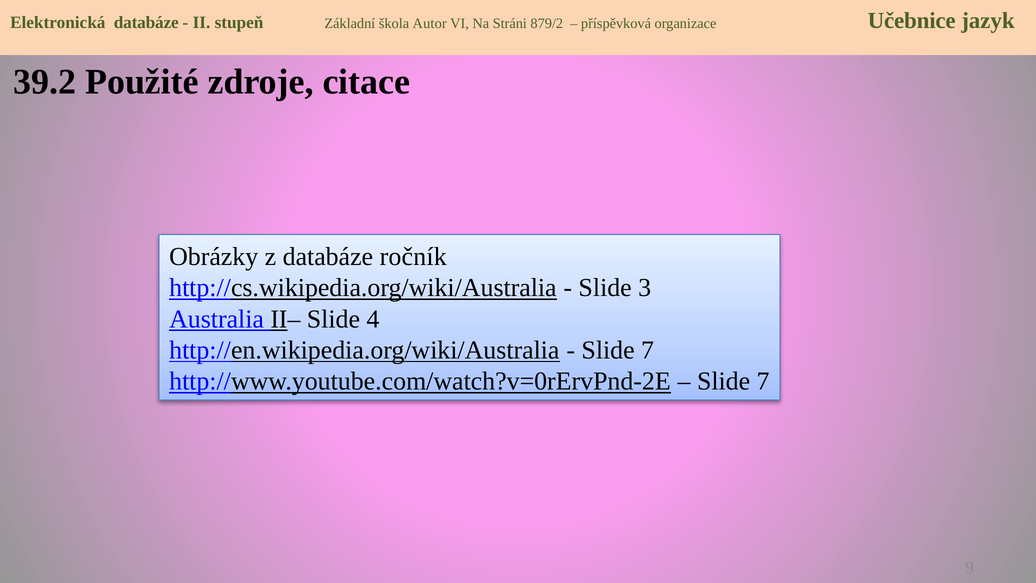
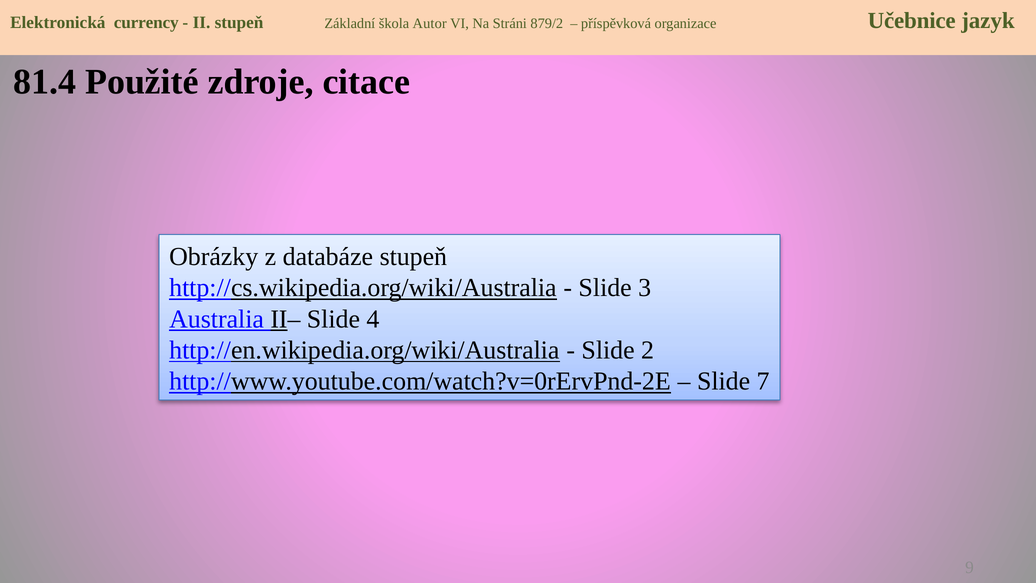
Elektronická databáze: databáze -> currency
39.2: 39.2 -> 81.4
databáze ročník: ročník -> stupeň
7 at (648, 350): 7 -> 2
